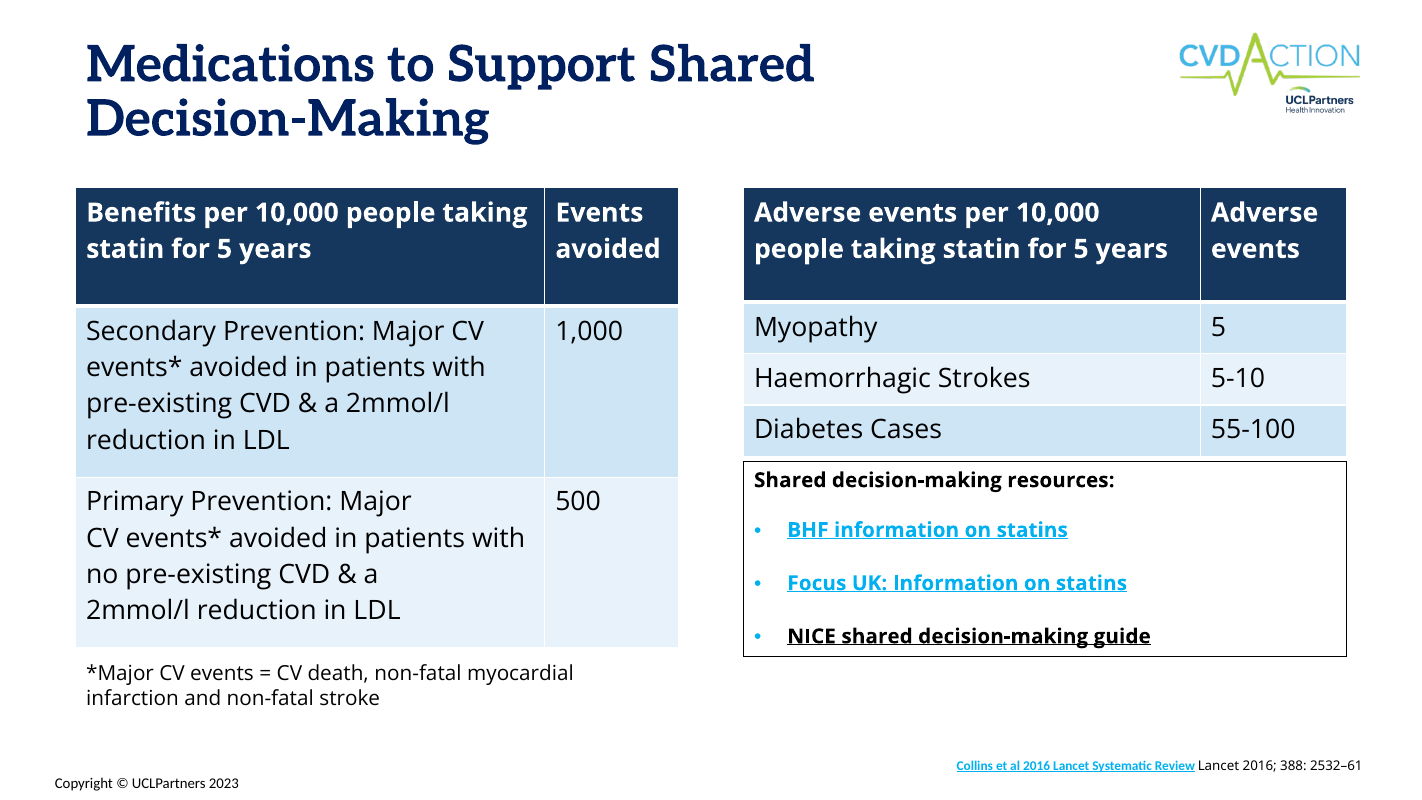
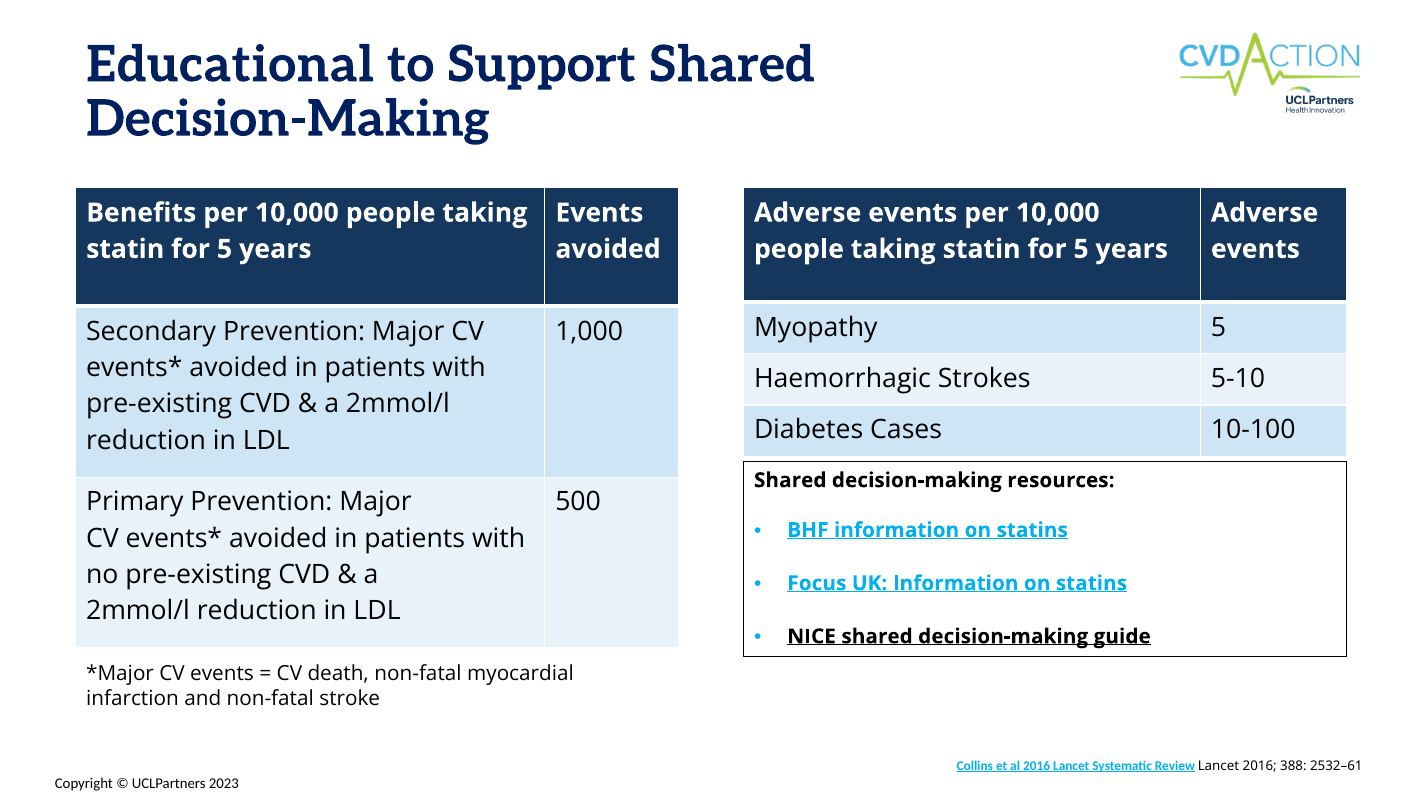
Medications: Medications -> Educational
55-100: 55-100 -> 10-100
